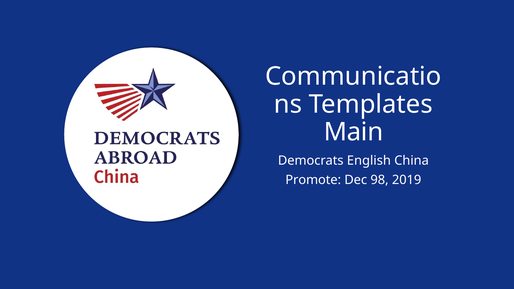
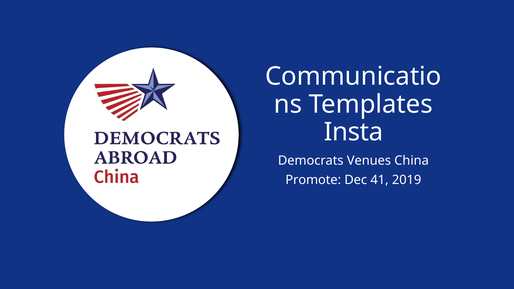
Main: Main -> Insta
English: English -> Venues
98: 98 -> 41
